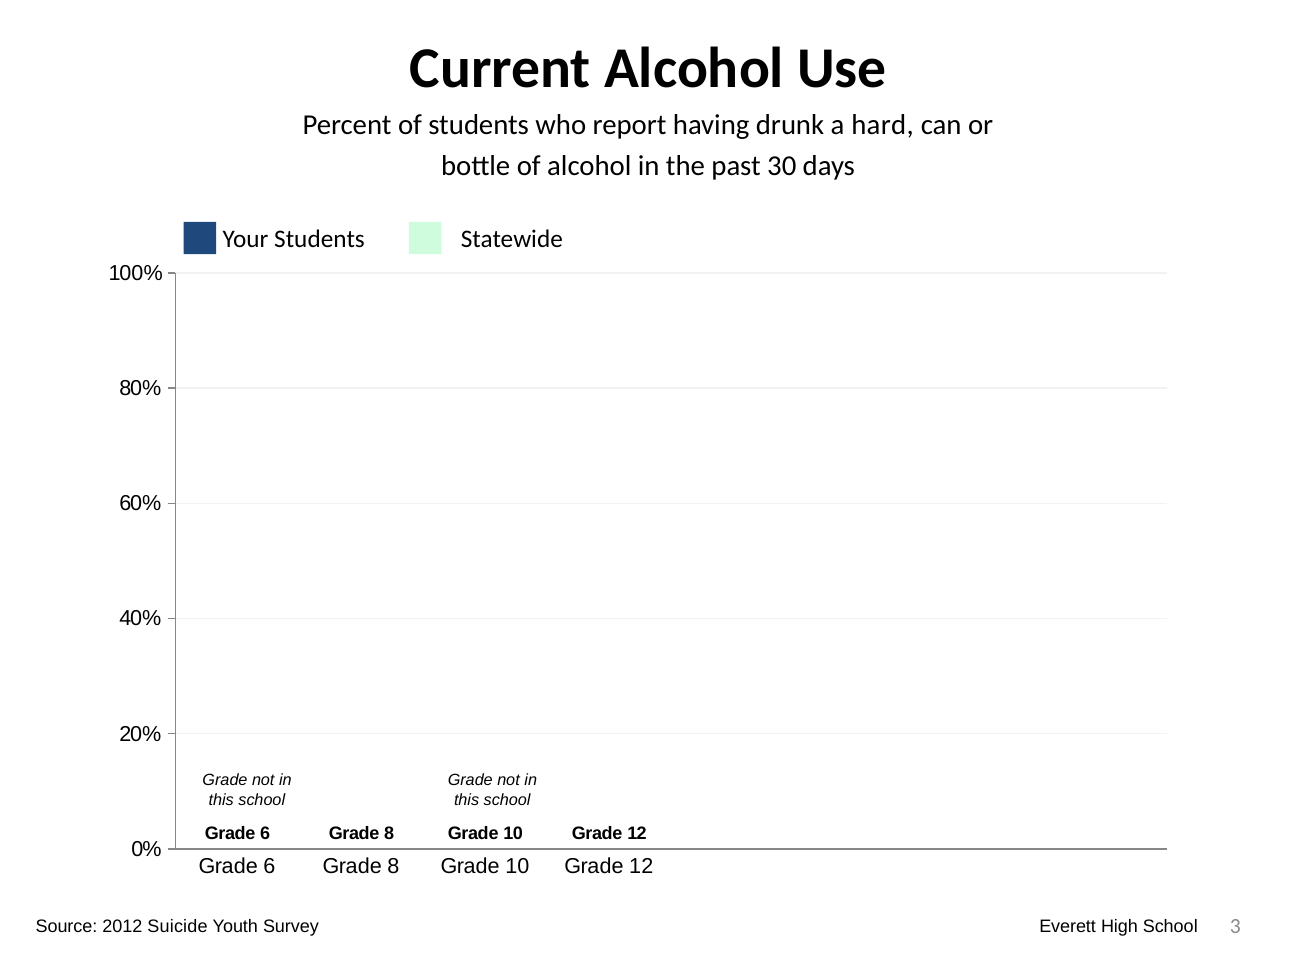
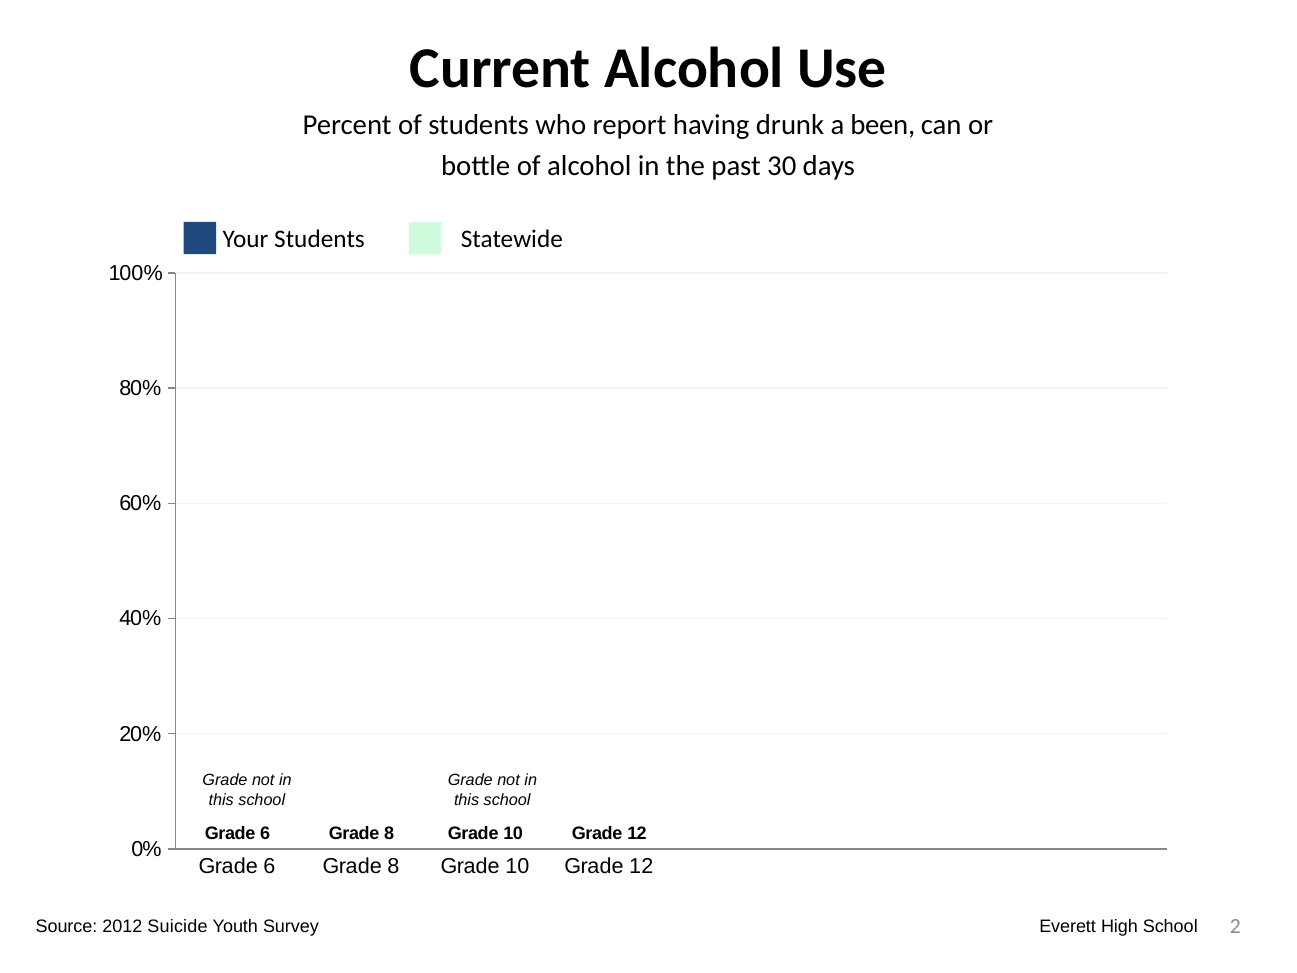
hard: hard -> been
3: 3 -> 2
